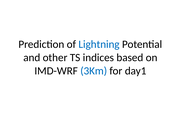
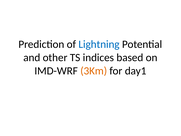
3Km colour: blue -> orange
